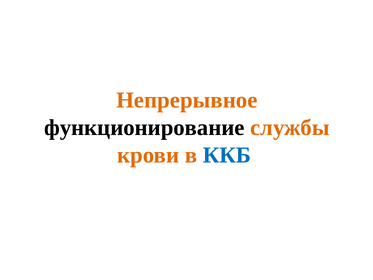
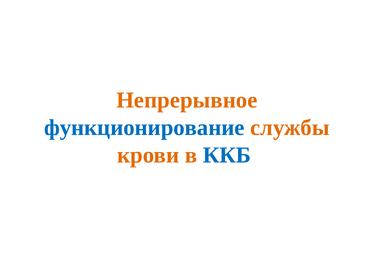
функционирование colour: black -> blue
